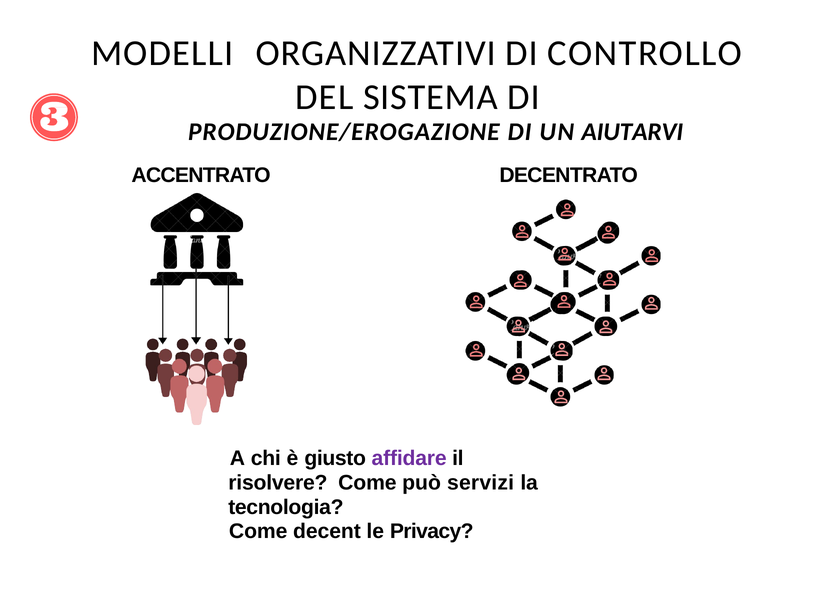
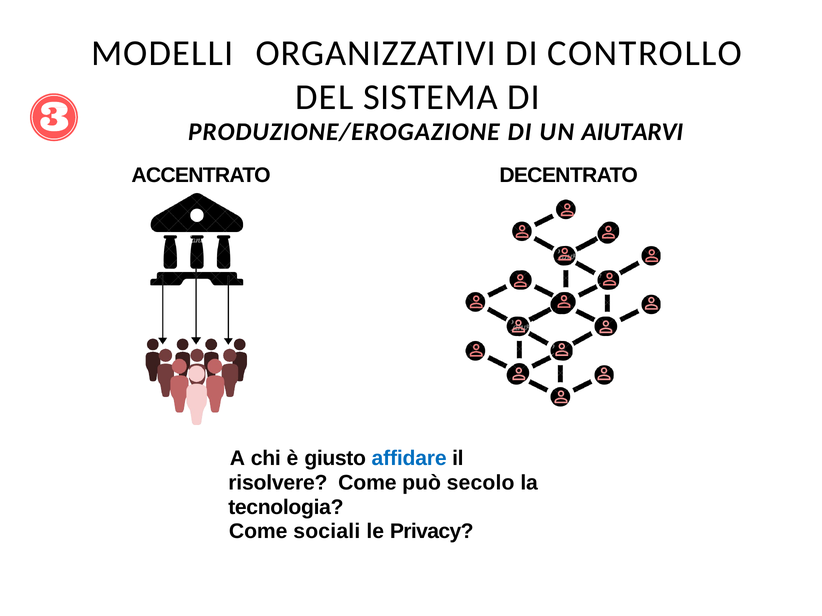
affidare colour: purple -> blue
servizi: servizi -> secolo
decent: decent -> sociali
